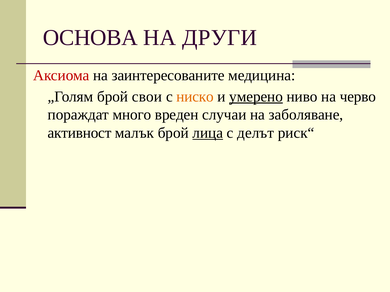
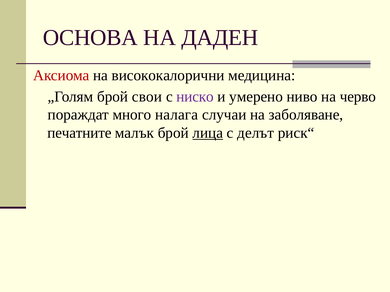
ДРУГИ: ДРУГИ -> ДАДЕН
заинтересованите: заинтересованите -> висококалорични
ниско colour: orange -> purple
умерено underline: present -> none
вреден: вреден -> налага
активност: активност -> печатните
